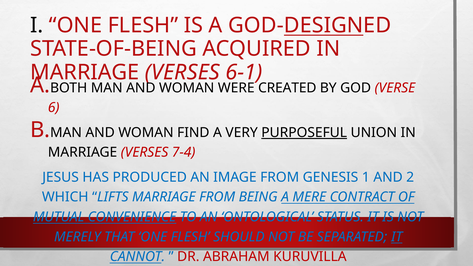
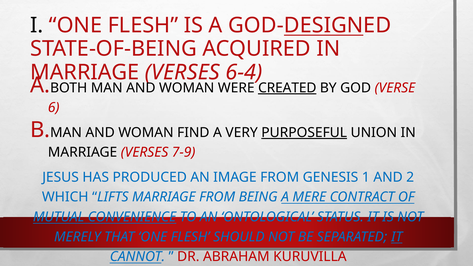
6-1: 6-1 -> 6-4
CREATED underline: none -> present
7-4: 7-4 -> 7-9
